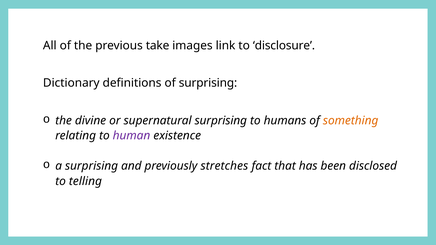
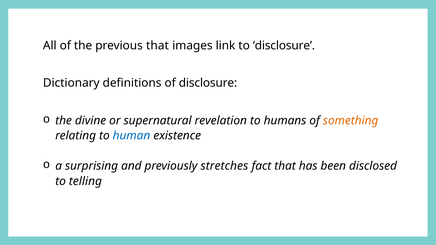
previous take: take -> that
of surprising: surprising -> disclosure
surprising at (221, 121): surprising -> revelation
human colour: purple -> blue
